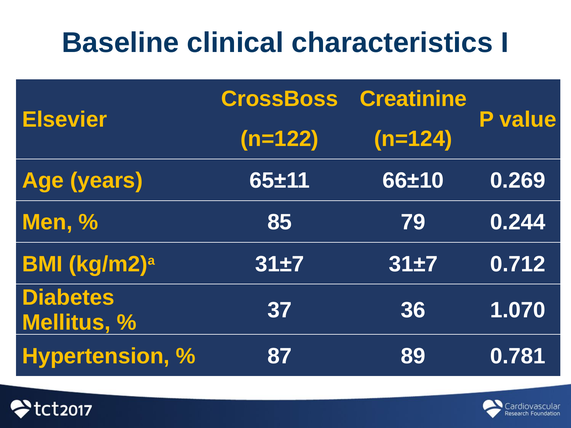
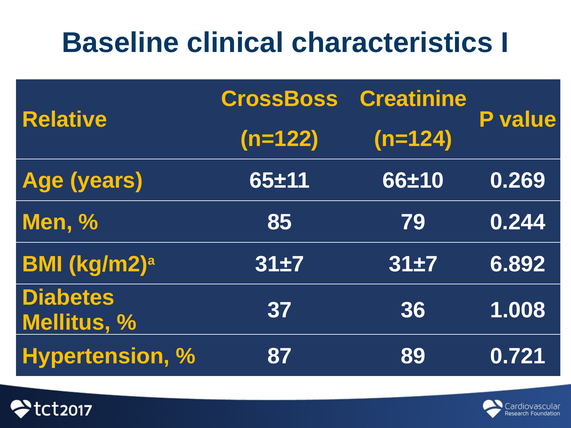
Elsevier: Elsevier -> Relative
0.712: 0.712 -> 6.892
1.070: 1.070 -> 1.008
0.781: 0.781 -> 0.721
